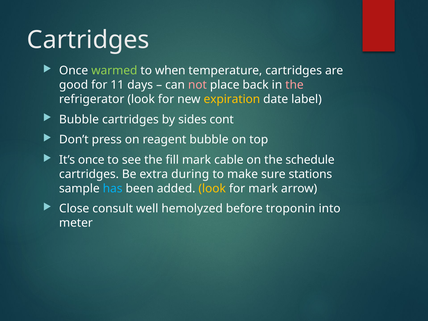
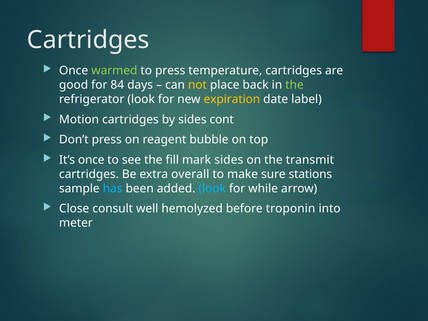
to when: when -> press
11: 11 -> 84
not colour: pink -> yellow
the at (294, 85) colour: pink -> light green
Bubble at (79, 120): Bubble -> Motion
mark cable: cable -> sides
schedule: schedule -> transmit
during: during -> overall
look at (212, 188) colour: yellow -> light blue
for mark: mark -> while
